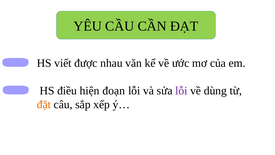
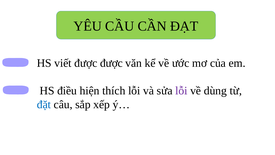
được nhau: nhau -> được
đoạn: đoạn -> thích
đặt colour: orange -> blue
